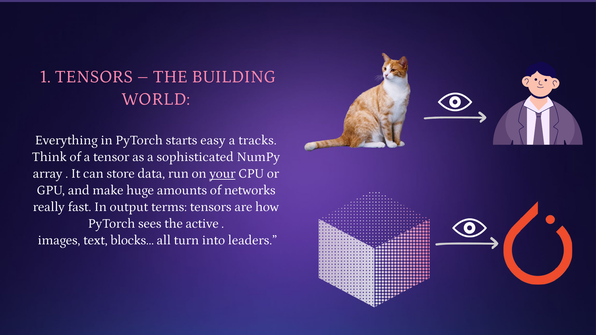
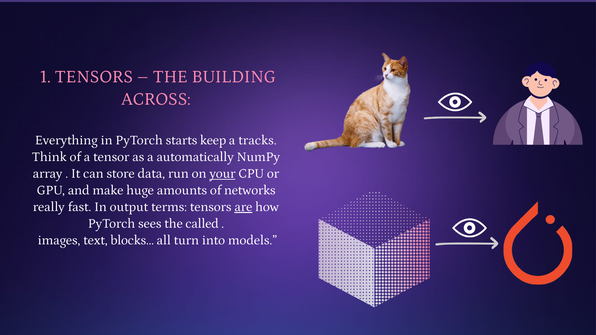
WORLD: WORLD -> ACROSS
easy: easy -> keep
sophisticated: sophisticated -> automatically
are underline: none -> present
active: active -> called
leaders: leaders -> models
